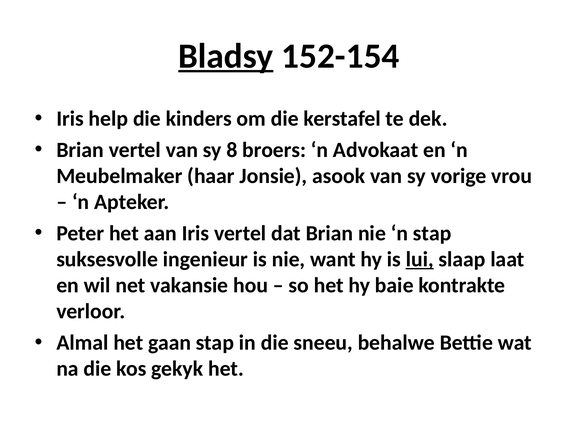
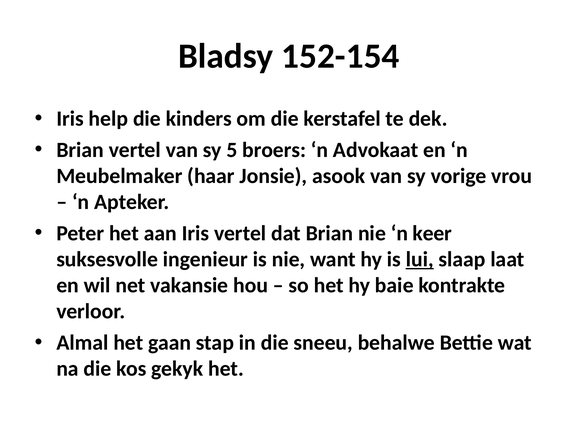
Bladsy underline: present -> none
8: 8 -> 5
n stap: stap -> keer
